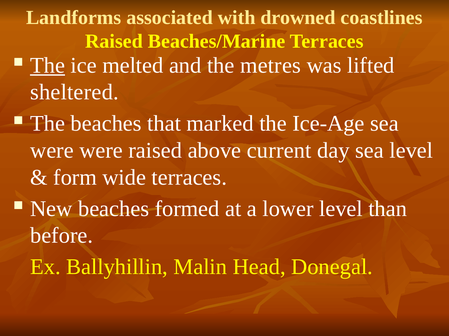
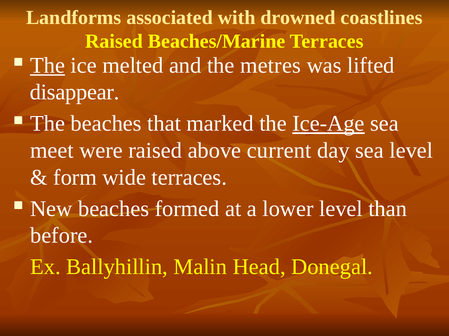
sheltered: sheltered -> disappear
Ice-Age underline: none -> present
were at (52, 151): were -> meet
